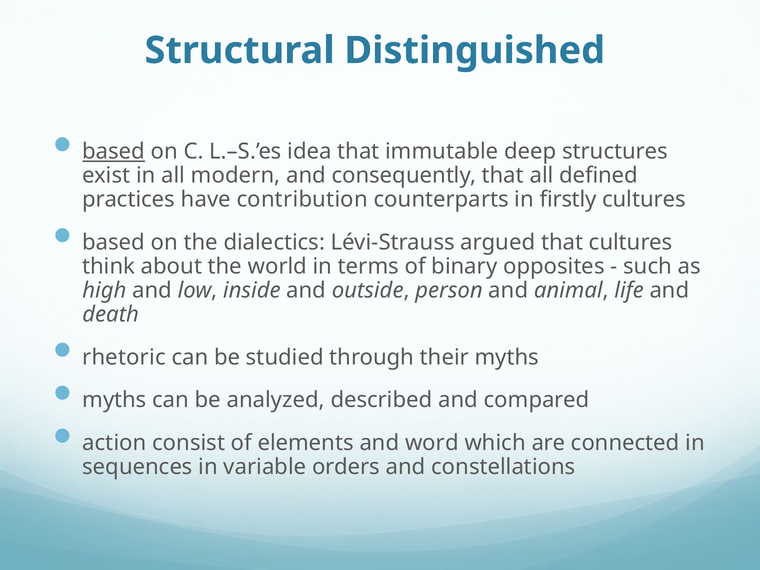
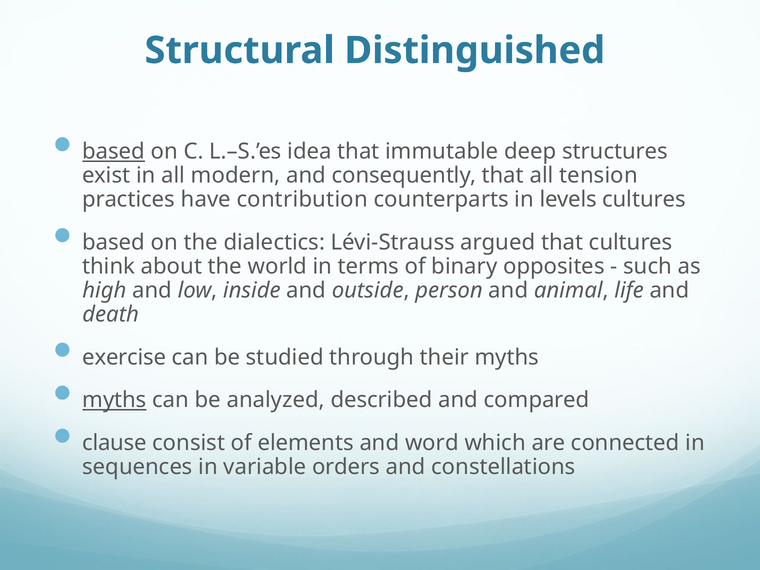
defined: defined -> tension
firstly: firstly -> levels
rhetoric: rhetoric -> exercise
myths at (114, 400) underline: none -> present
action: action -> clause
